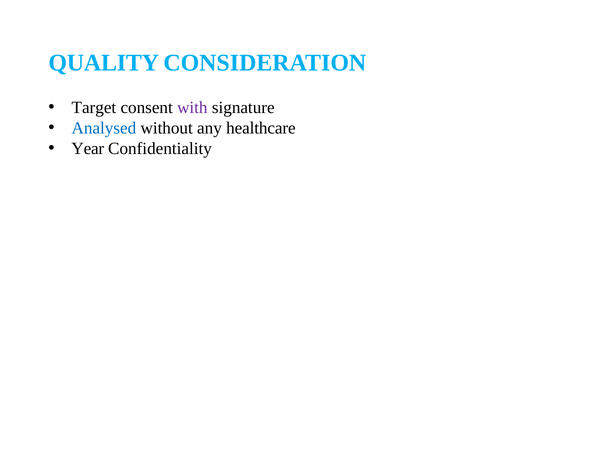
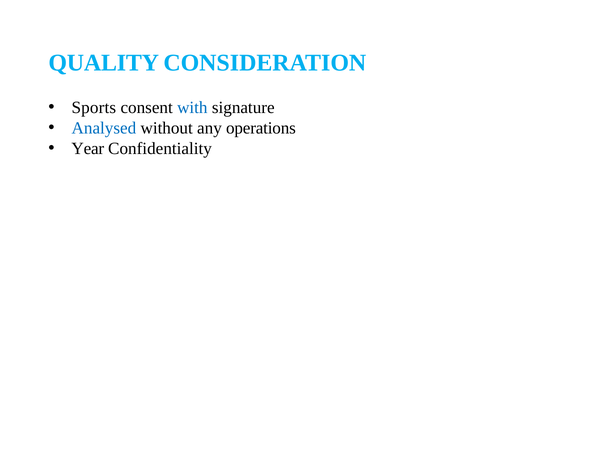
Target: Target -> Sports
with colour: purple -> blue
healthcare: healthcare -> operations
